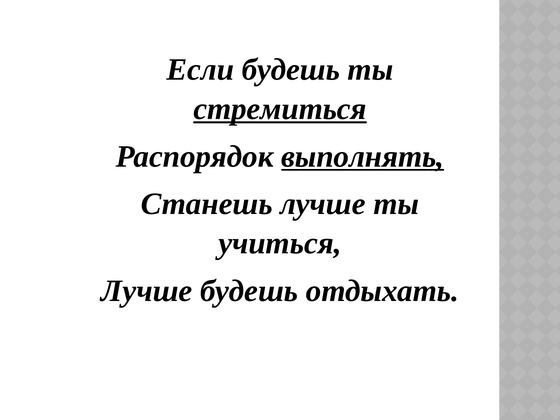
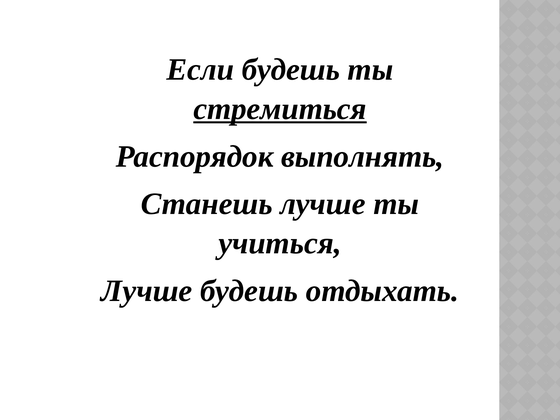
выполнять underline: present -> none
